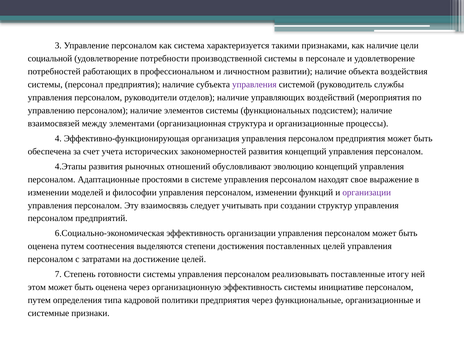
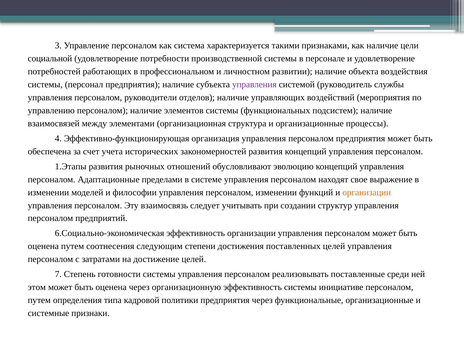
4.Этапы: 4.Этапы -> 1.Этапы
простоями: простоями -> пределами
организации at (367, 192) colour: purple -> orange
выделяются: выделяются -> следующим
итогу: итогу -> среди
